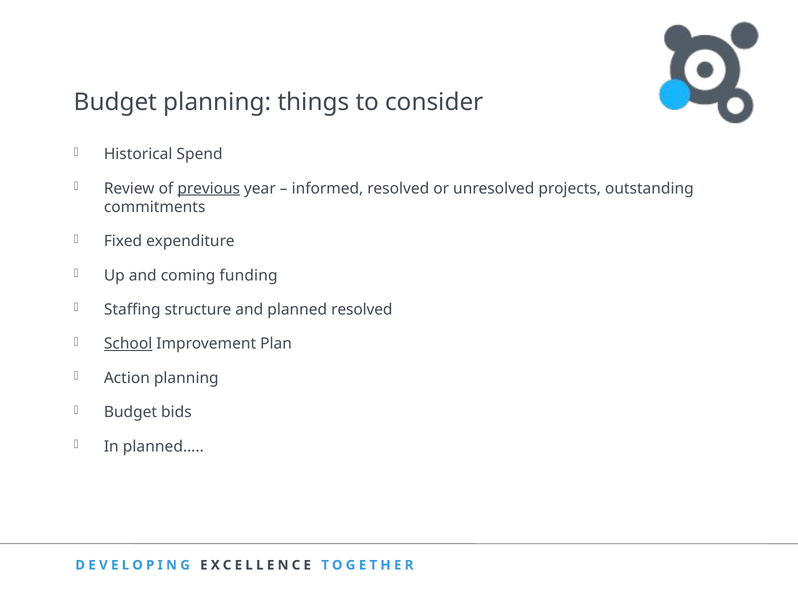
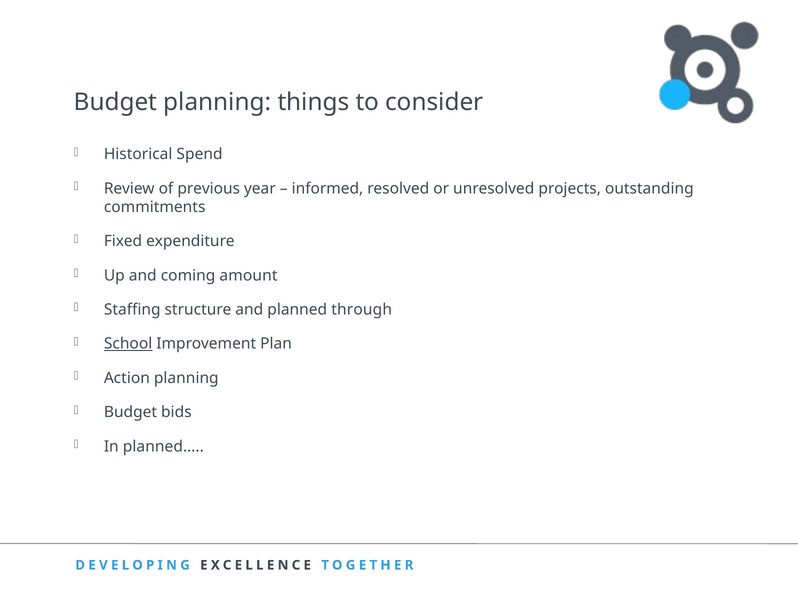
previous underline: present -> none
funding: funding -> amount
planned resolved: resolved -> through
